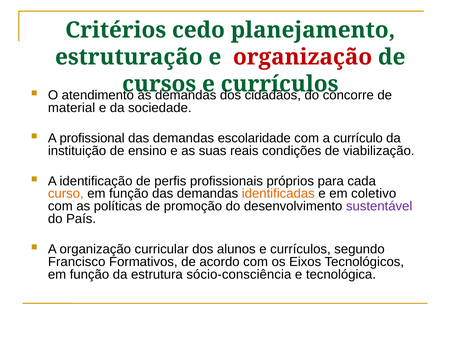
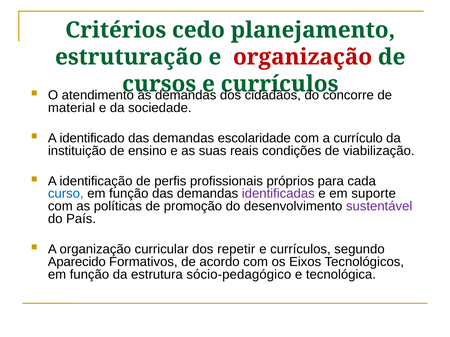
profissional: profissional -> identificado
curso colour: orange -> blue
identificadas colour: orange -> purple
coletivo: coletivo -> suporte
alunos: alunos -> repetir
Francisco: Francisco -> Aparecido
sócio-consciência: sócio-consciência -> sócio-pedagógico
